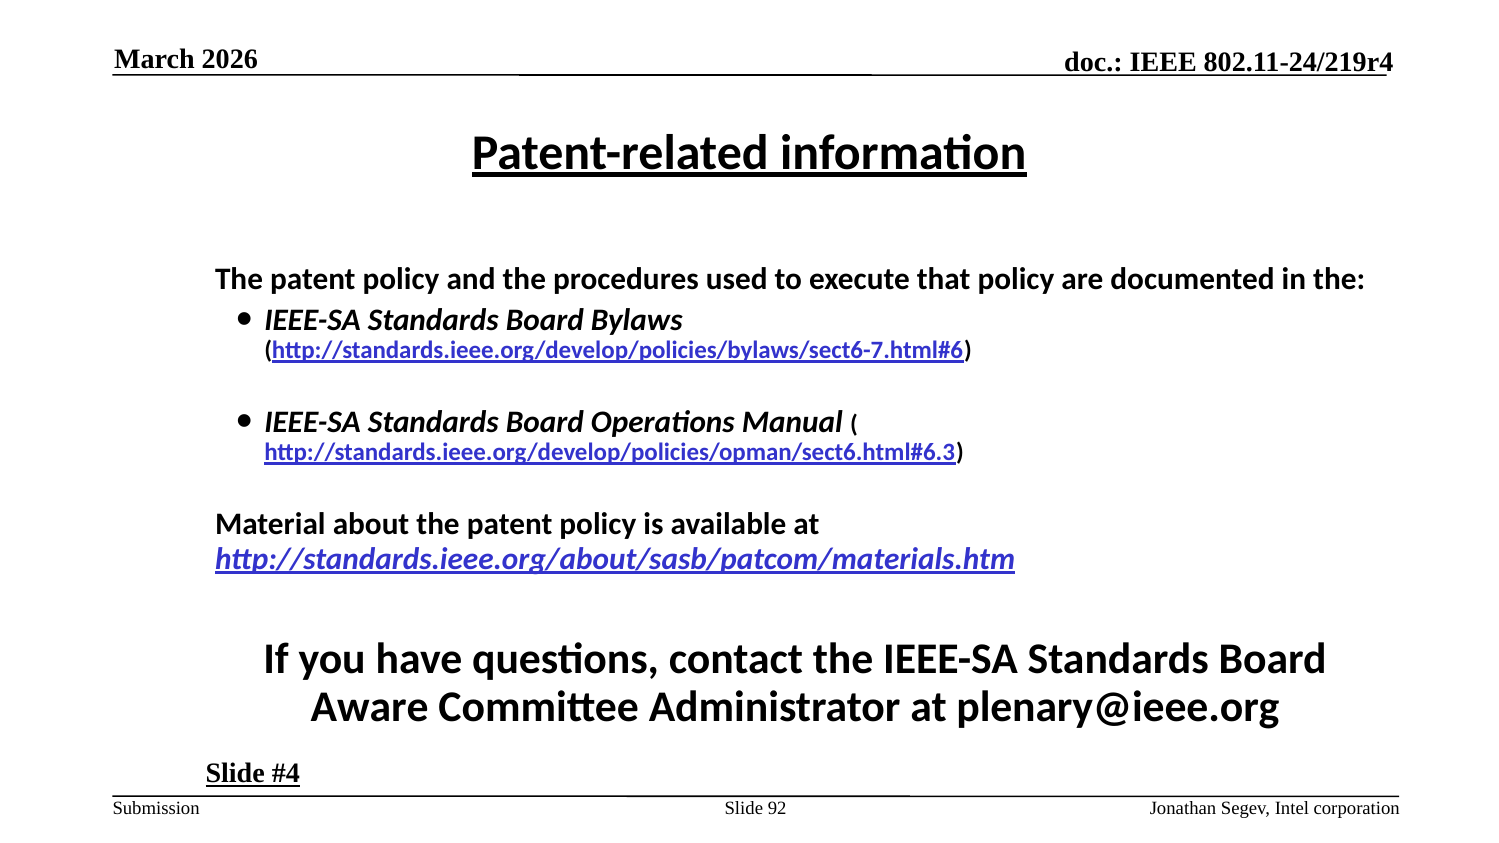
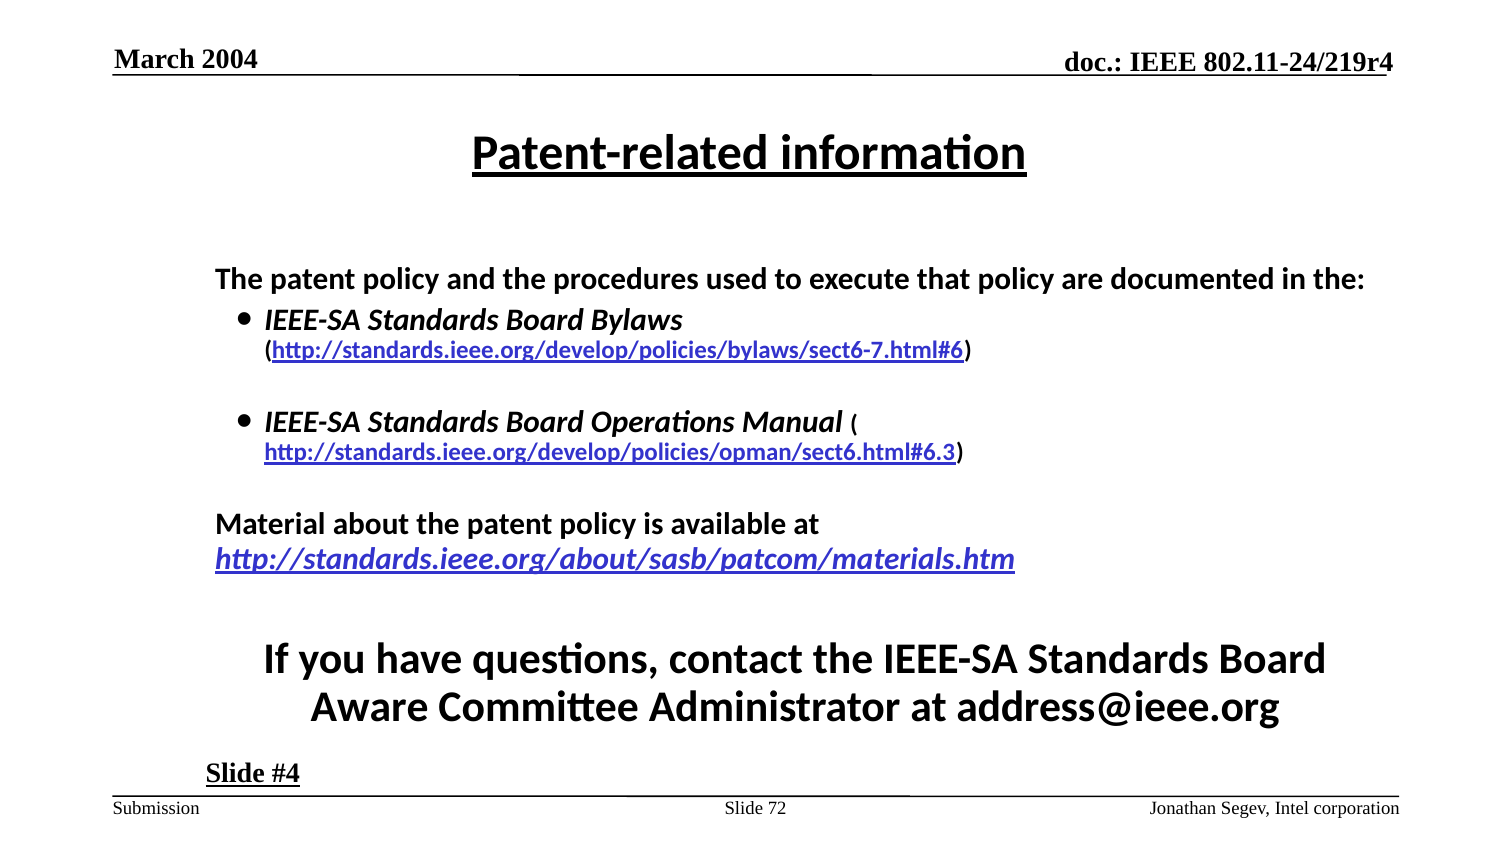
2026: 2026 -> 2004
plenary@ieee.org: plenary@ieee.org -> address@ieee.org
92: 92 -> 72
